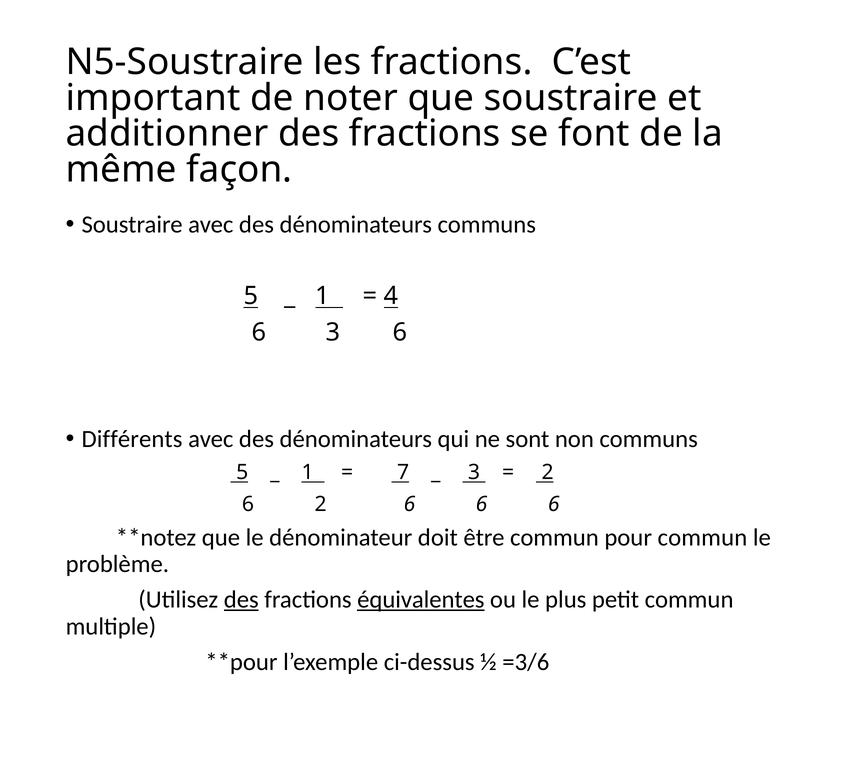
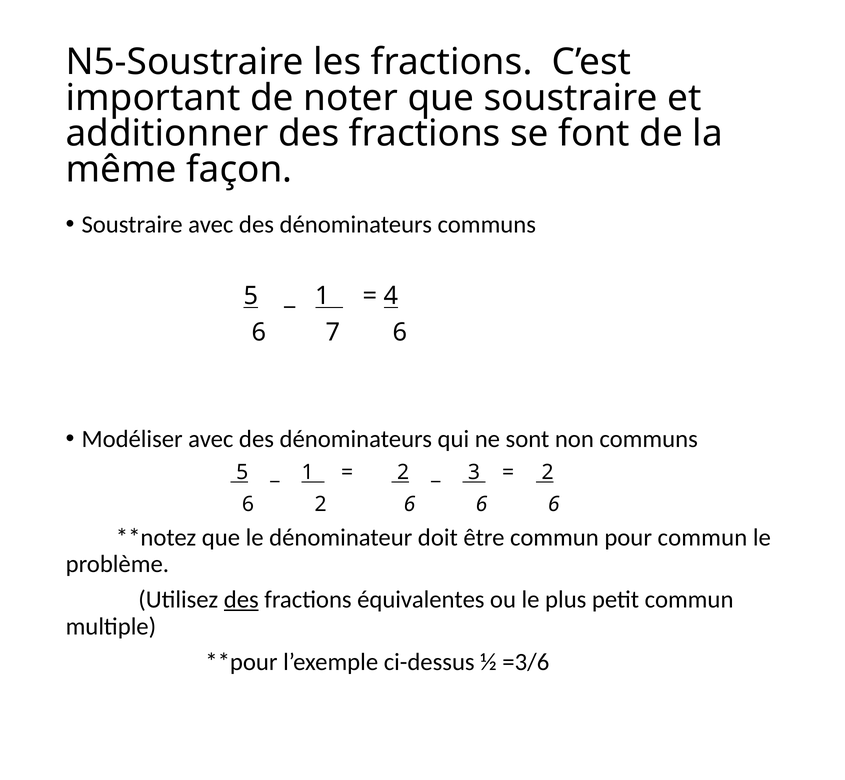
6 3: 3 -> 7
Différents: Différents -> Modéliser
7 at (403, 472): 7 -> 2
équivalentes underline: present -> none
